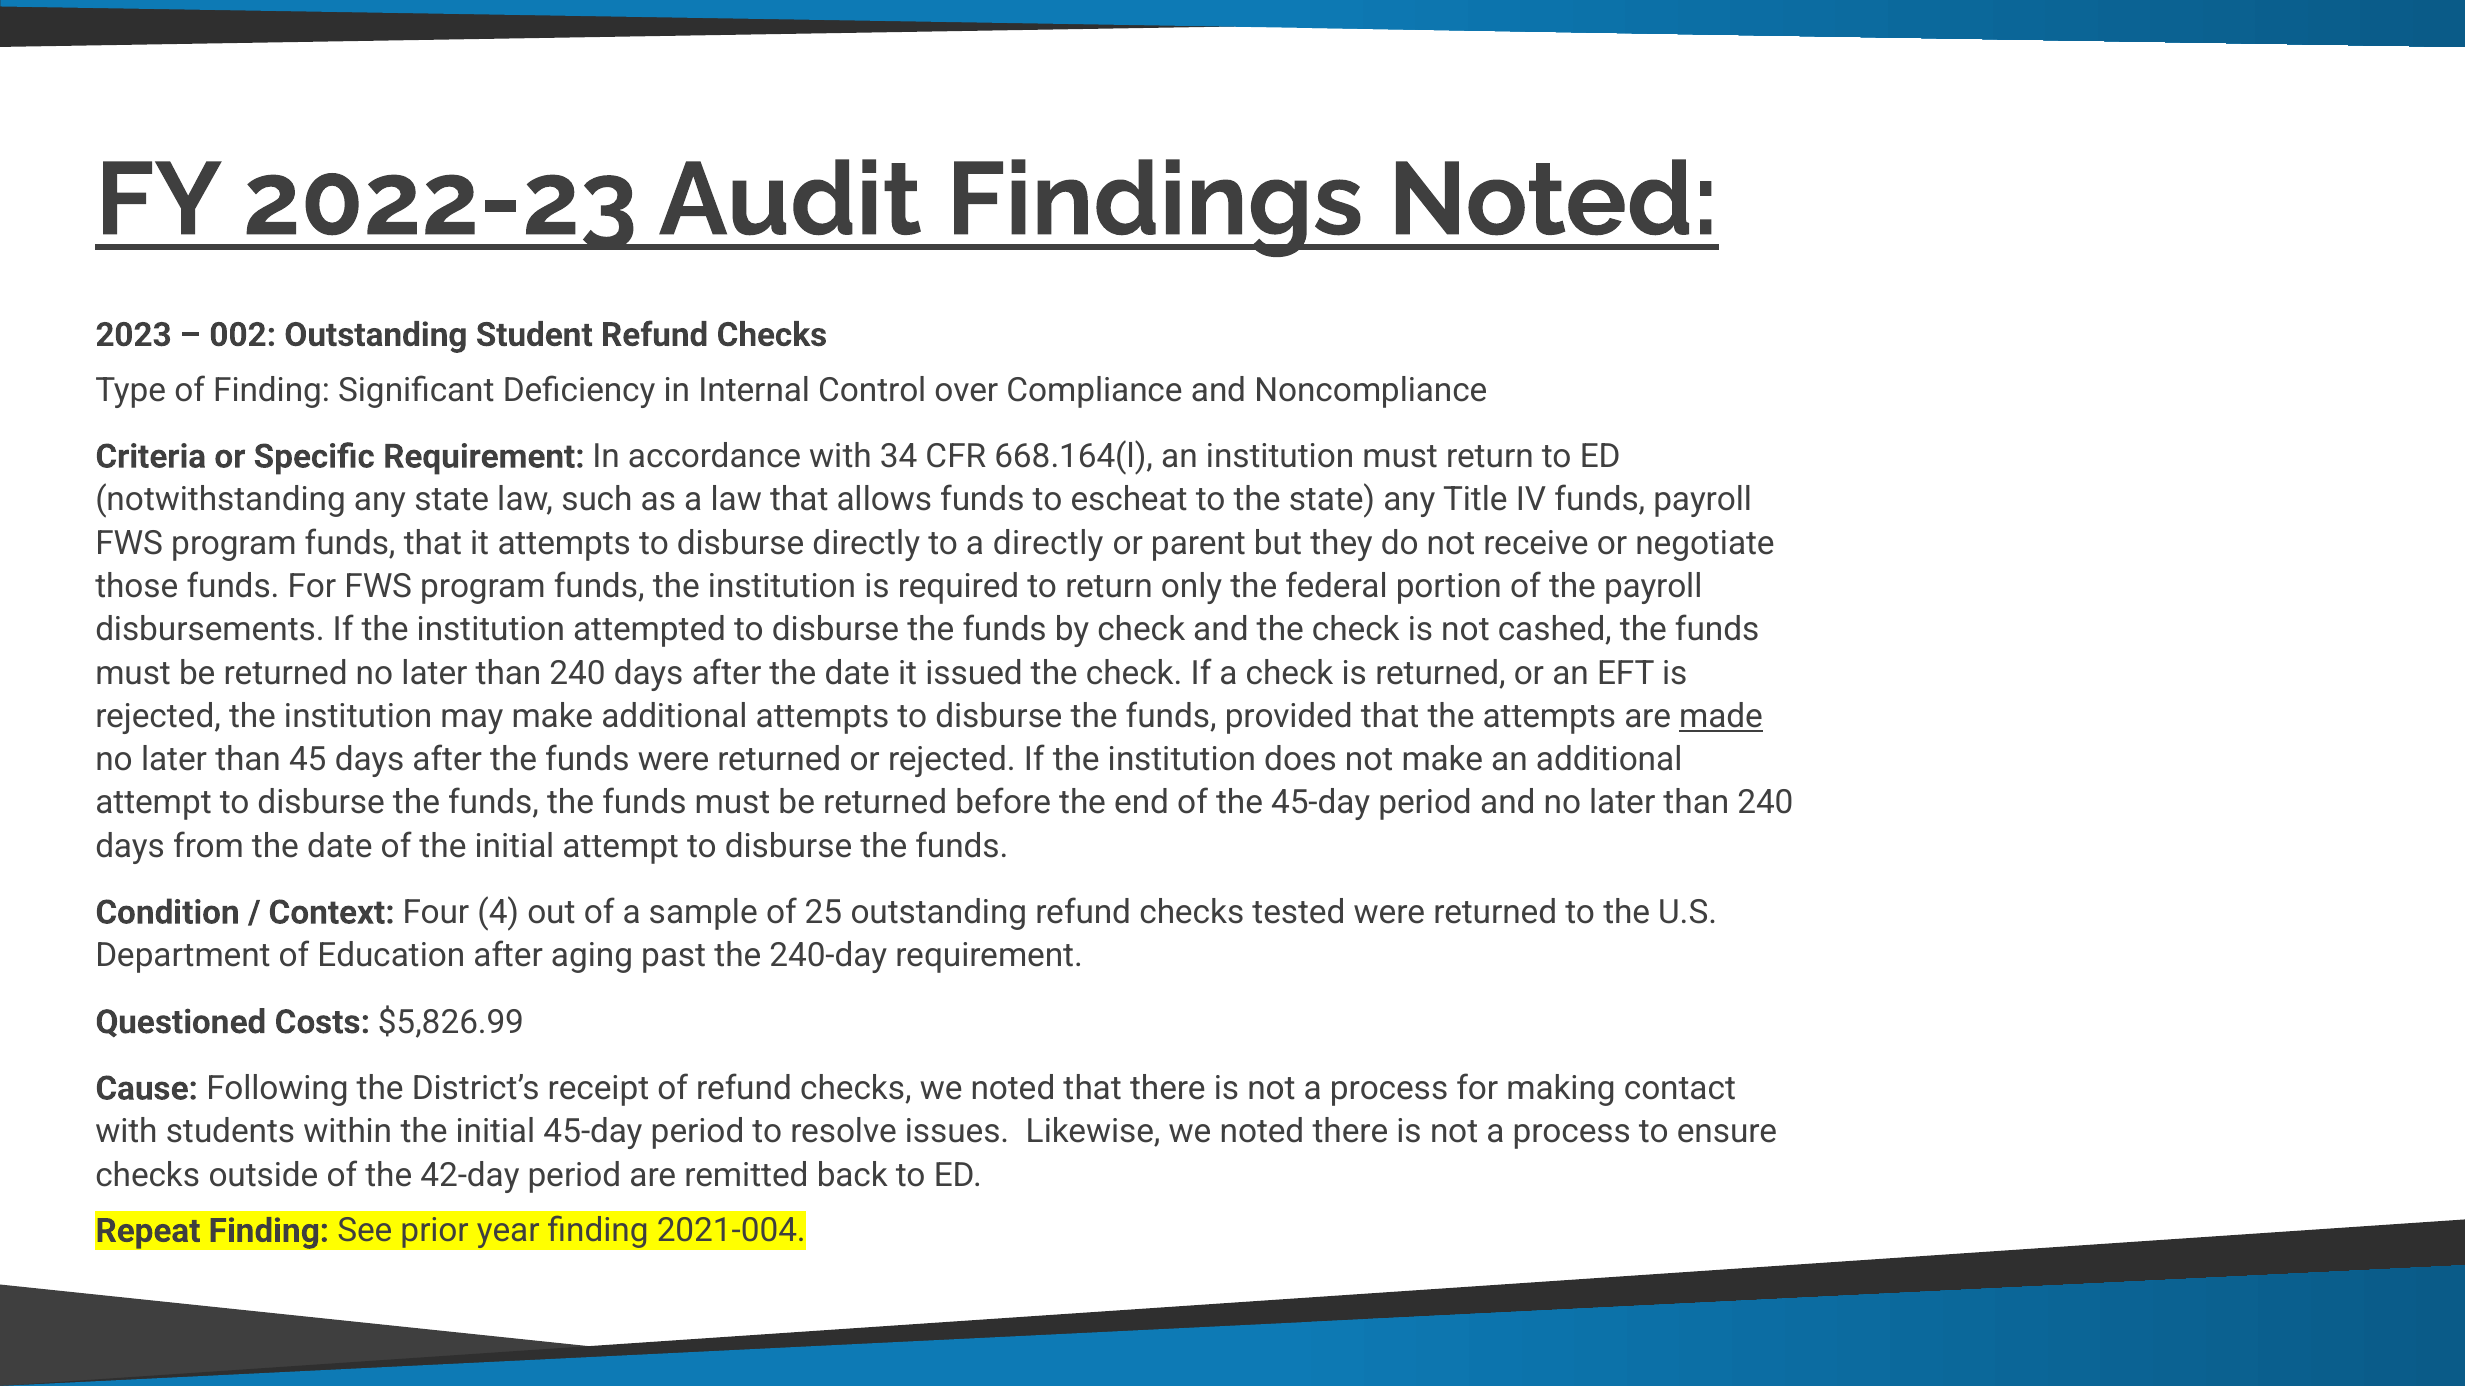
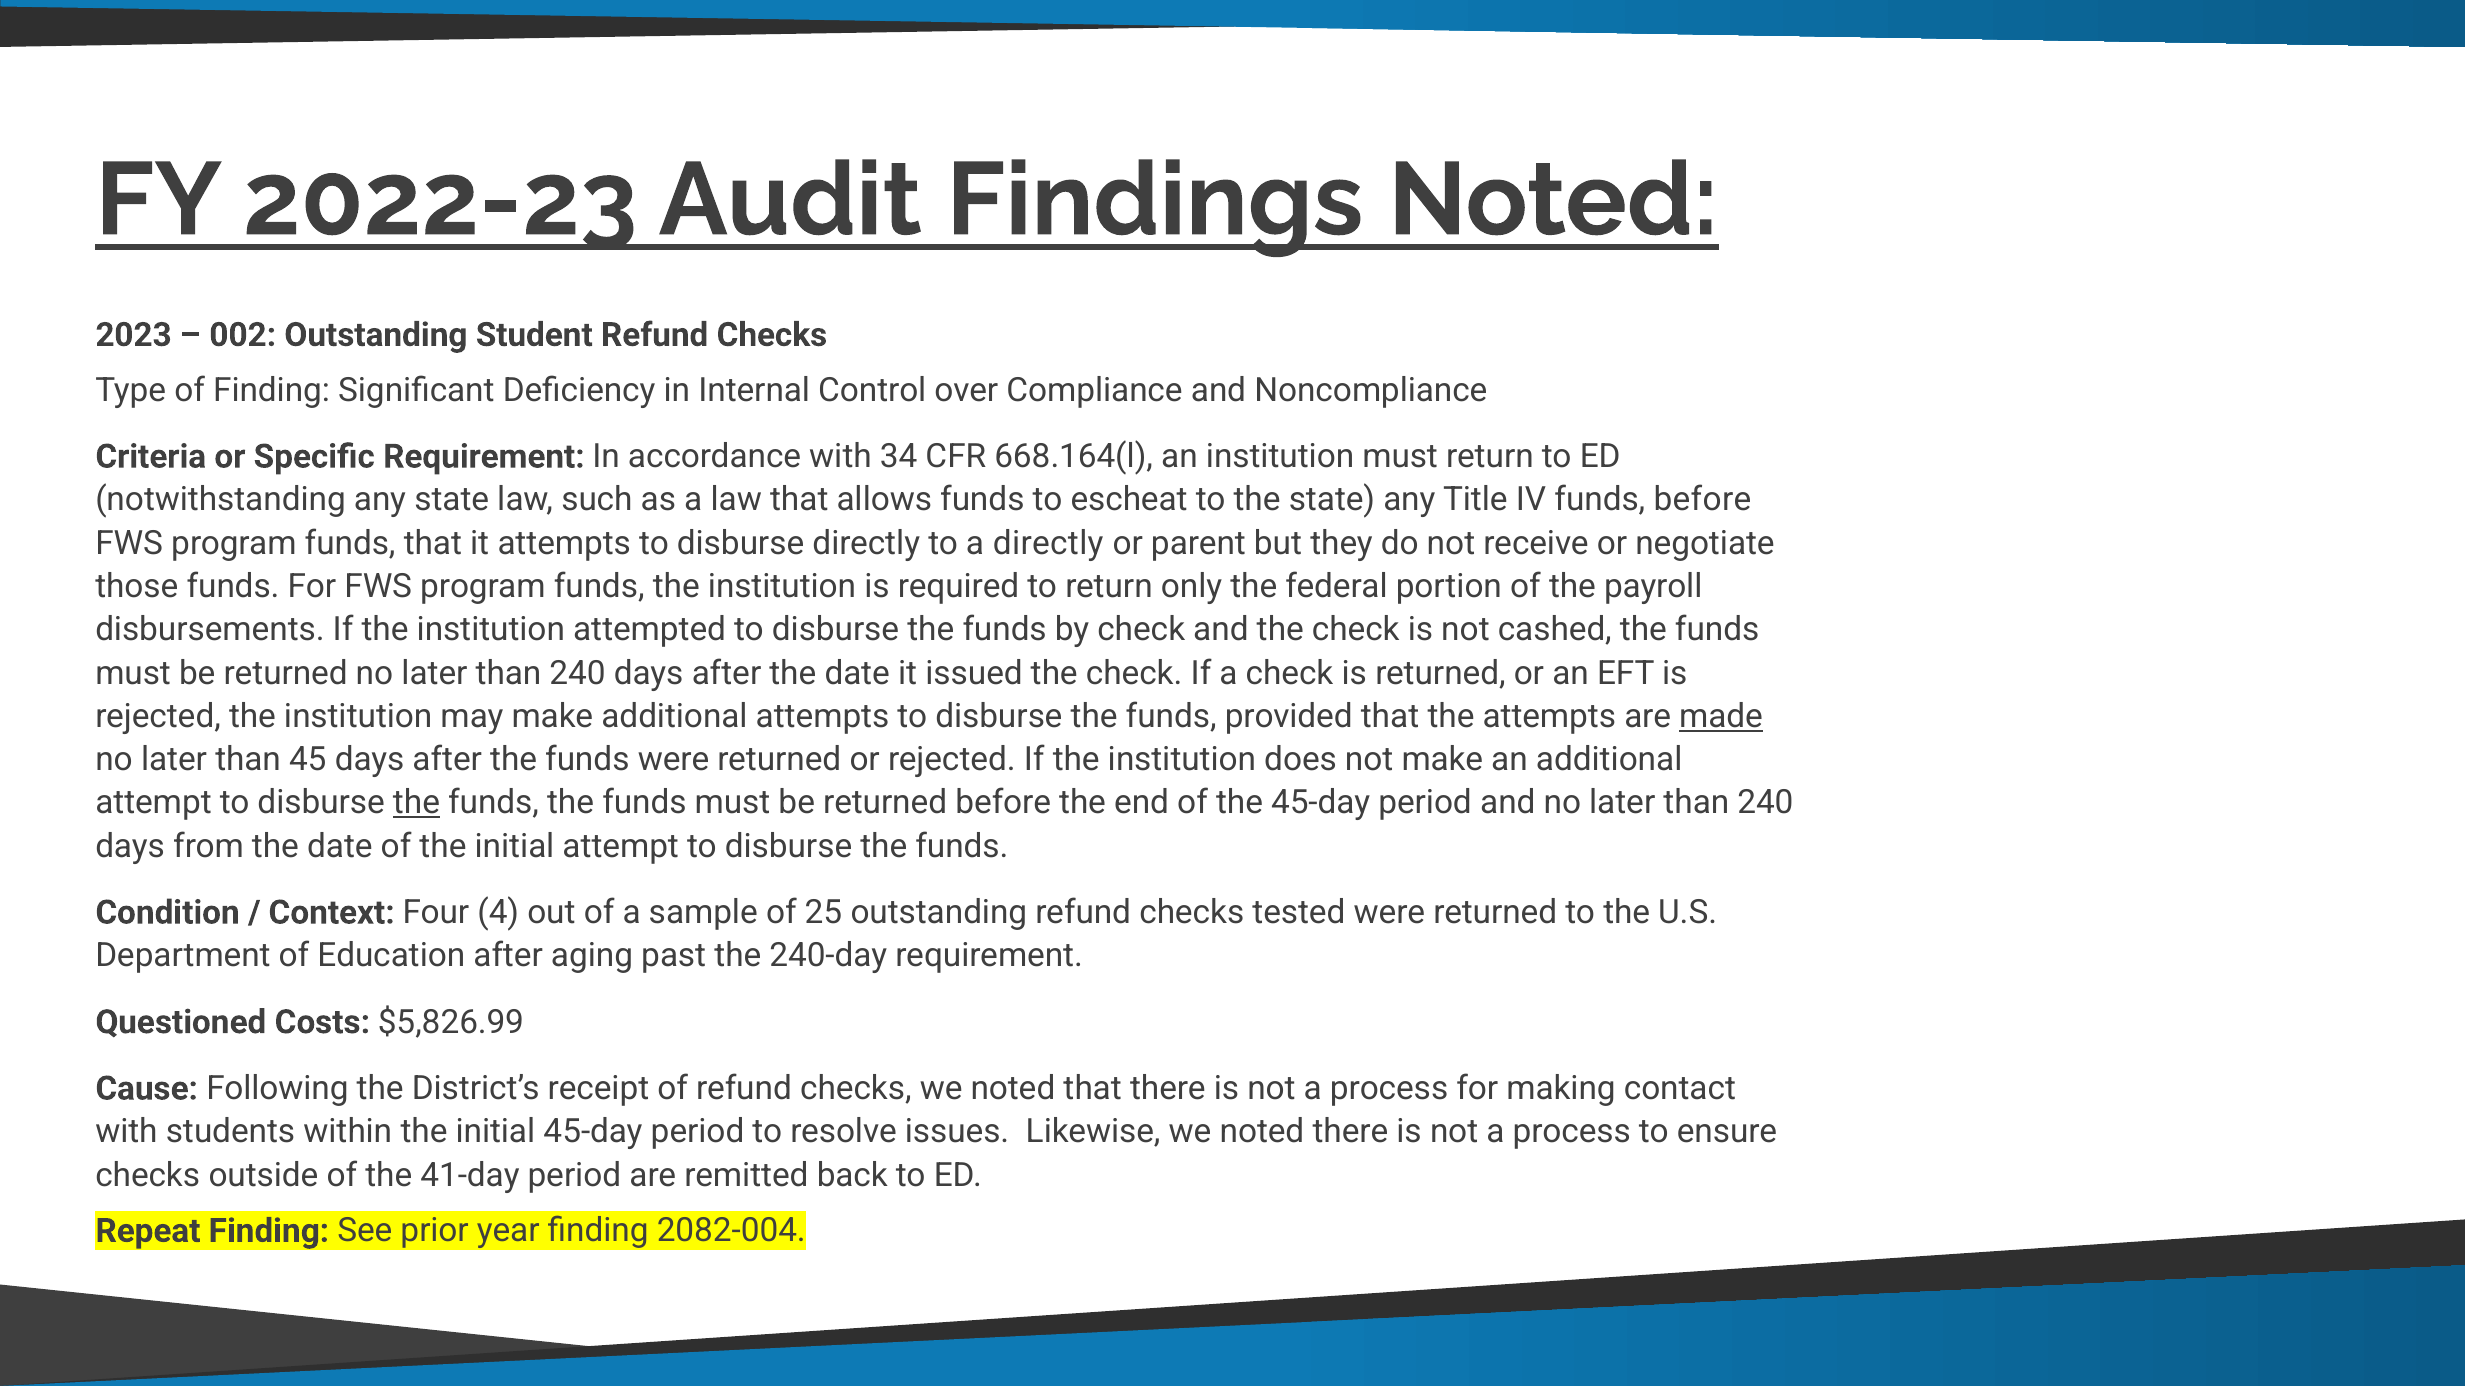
funds payroll: payroll -> before
the at (417, 803) underline: none -> present
42-day: 42-day -> 41-day
2021-004: 2021-004 -> 2082-004
